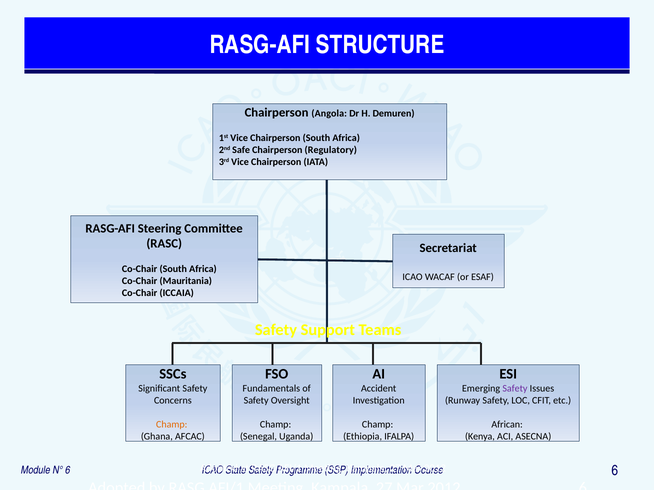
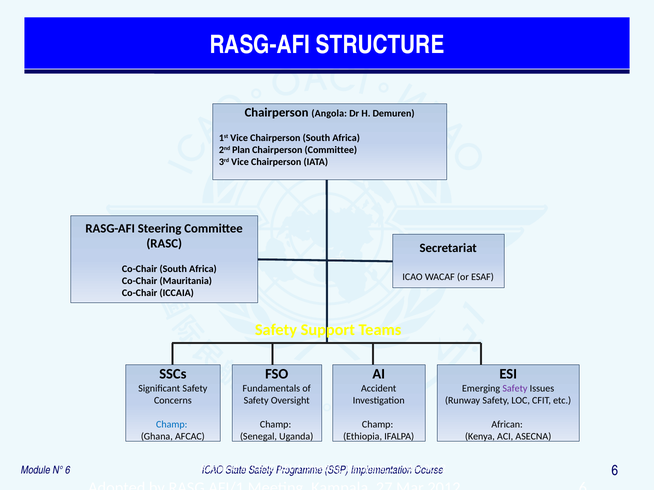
Safe: Safe -> Plan
Chairperson Regulatory: Regulatory -> Committee
Champ at (172, 425) colour: orange -> blue
